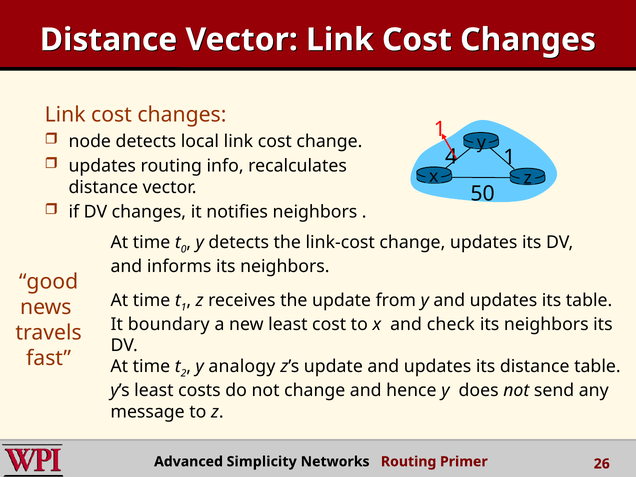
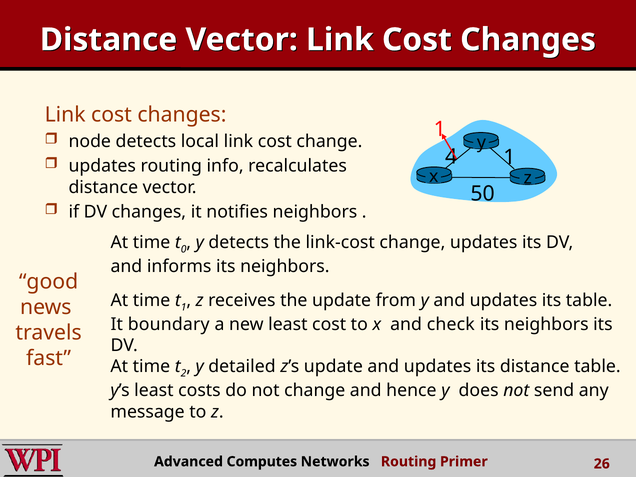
analogy: analogy -> detailed
Simplicity: Simplicity -> Computes
